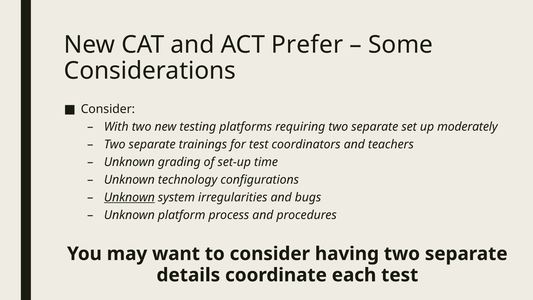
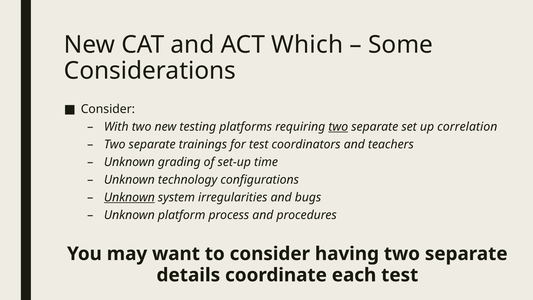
Prefer: Prefer -> Which
two at (338, 127) underline: none -> present
moderately: moderately -> correlation
